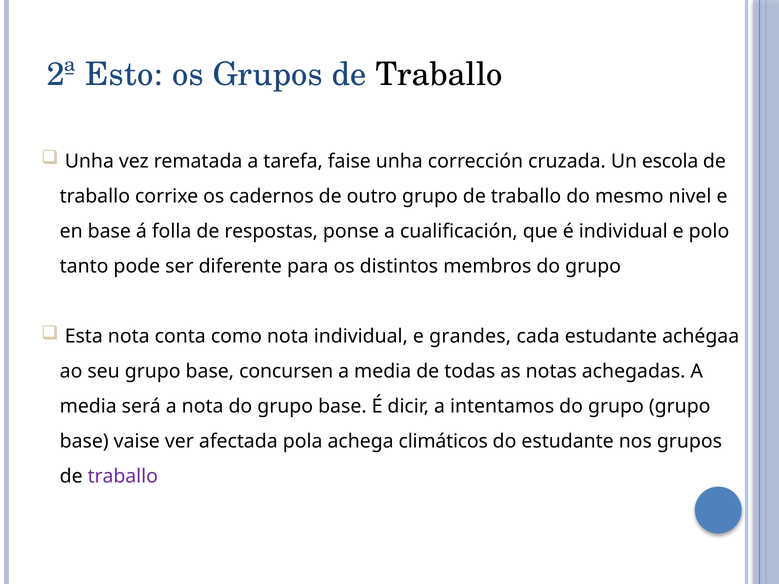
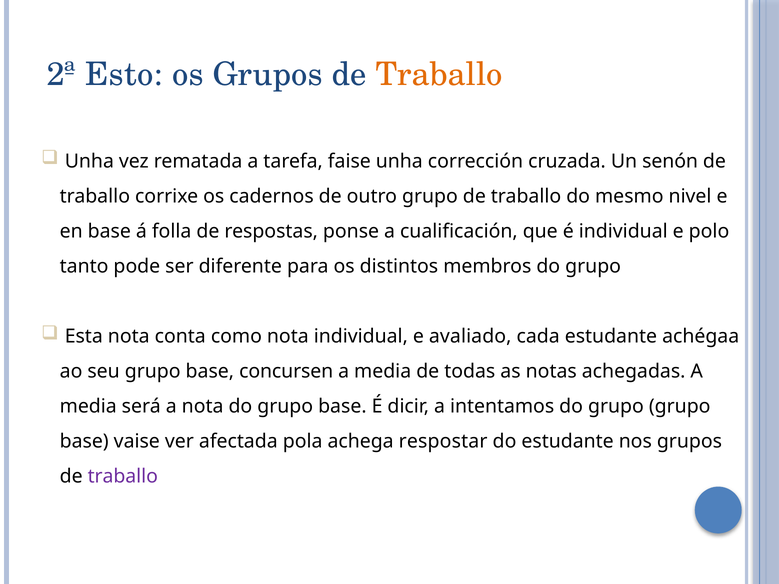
Traballo at (439, 74) colour: black -> orange
escola: escola -> senón
grandes: grandes -> avaliado
climáticos: climáticos -> respostar
